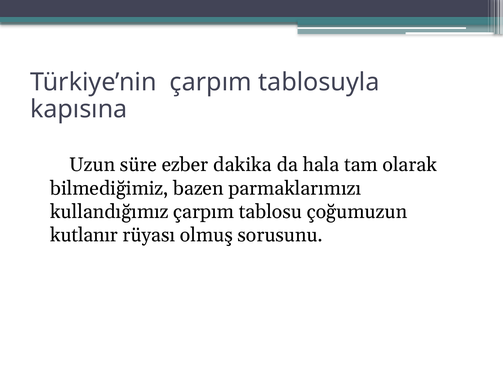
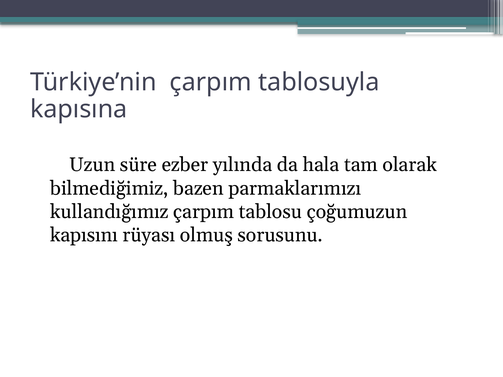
dakika: dakika -> yılında
kutlanır: kutlanır -> kapısını
